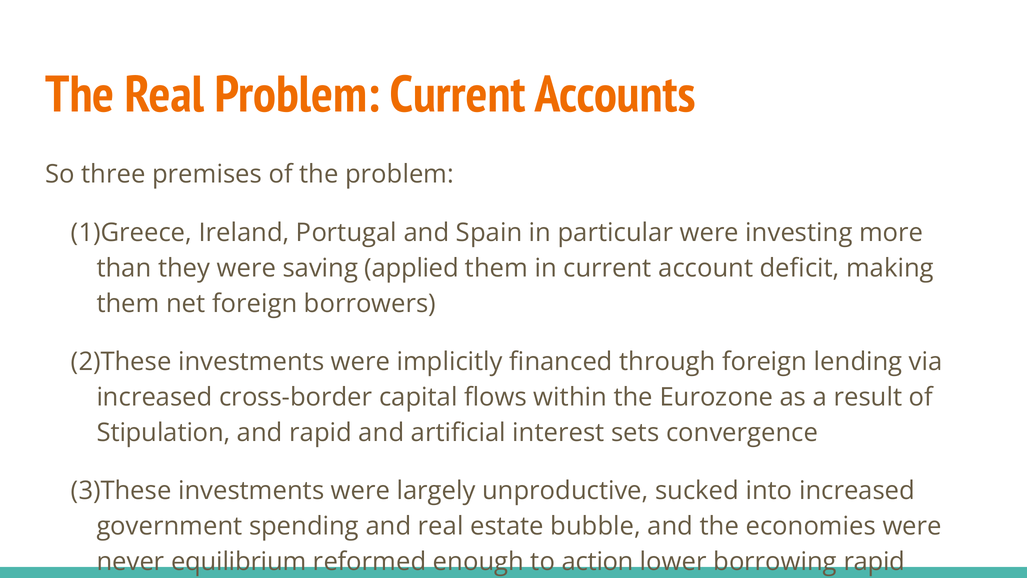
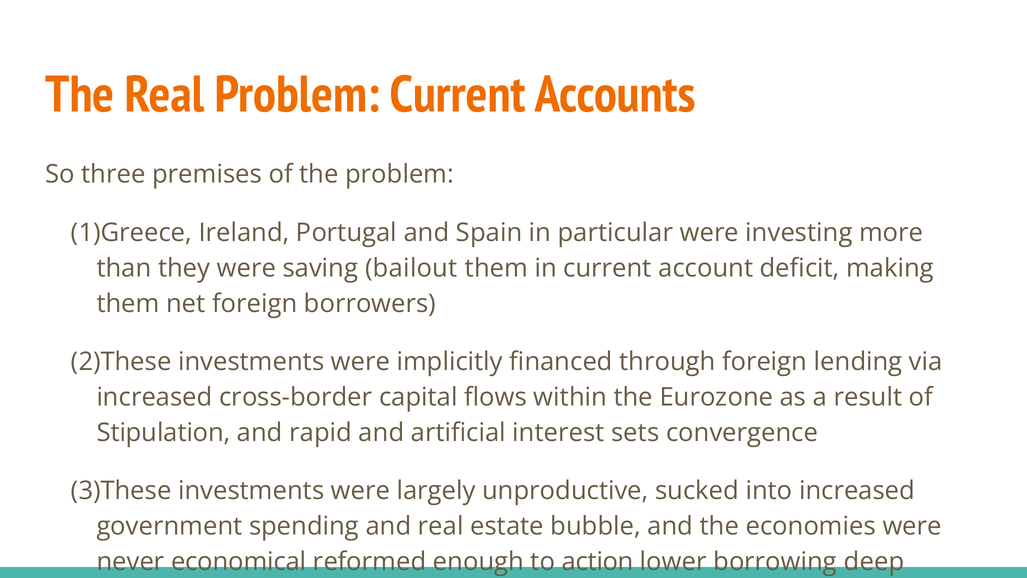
applied: applied -> bailout
equilibrium: equilibrium -> economical
borrowing rapid: rapid -> deep
